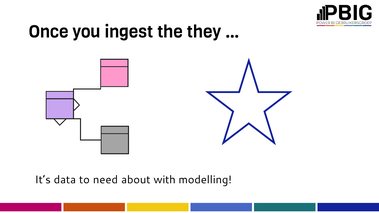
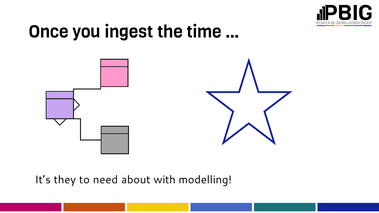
they: they -> time
data: data -> they
